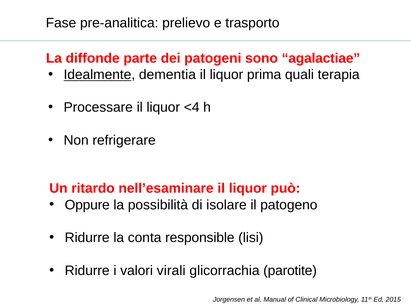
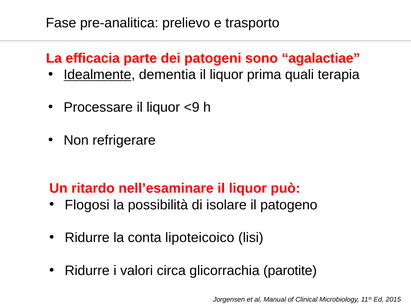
diffonde: diffonde -> efficacia
<4: <4 -> <9
Oppure: Oppure -> Flogosi
responsible: responsible -> lipoteicoico
virali: virali -> circa
